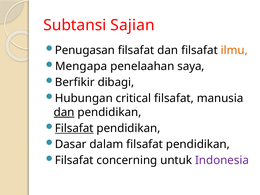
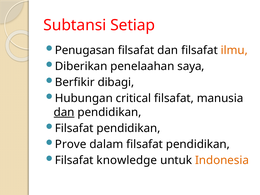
Sajian: Sajian -> Setiap
Mengapa: Mengapa -> Diberikan
Filsafat at (74, 128) underline: present -> none
Dasar: Dasar -> Prove
concerning: concerning -> knowledge
Indonesia colour: purple -> orange
